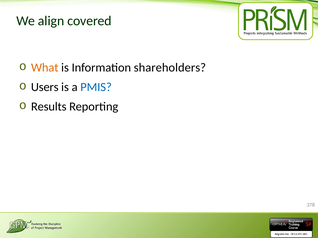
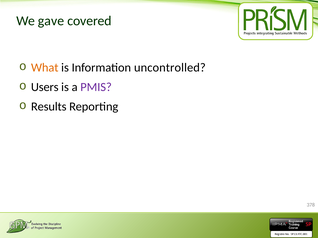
align: align -> gave
shareholders: shareholders -> uncontrolled
PMIS colour: blue -> purple
